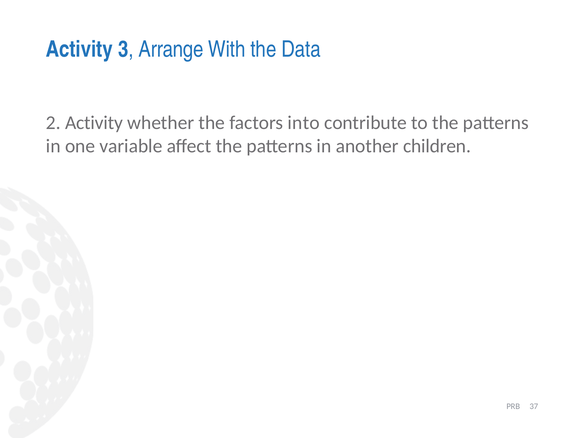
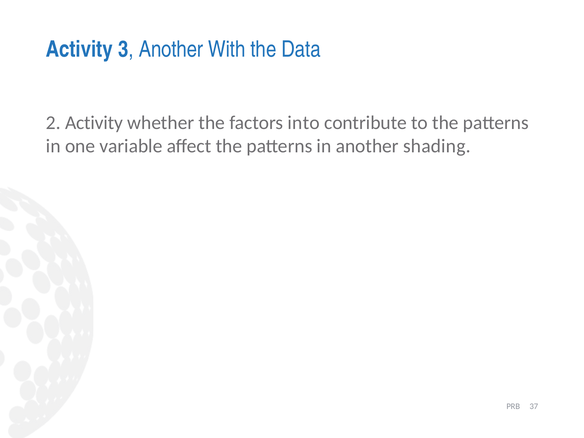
3 Arrange: Arrange -> Another
children: children -> shading
